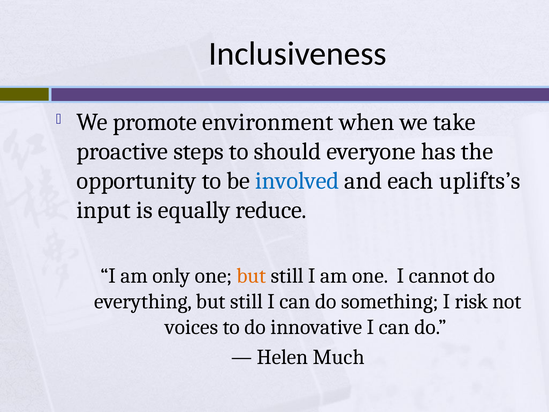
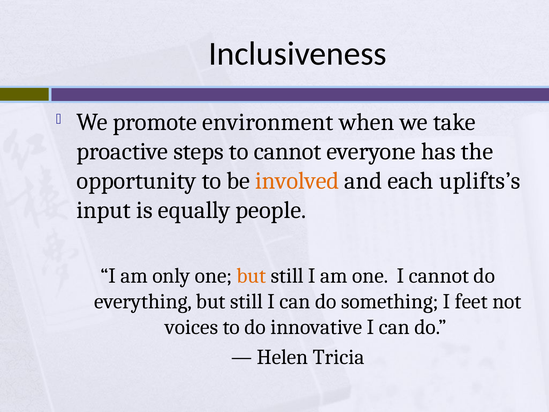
to should: should -> cannot
involved colour: blue -> orange
reduce: reduce -> people
risk: risk -> feet
Much: Much -> Tricia
